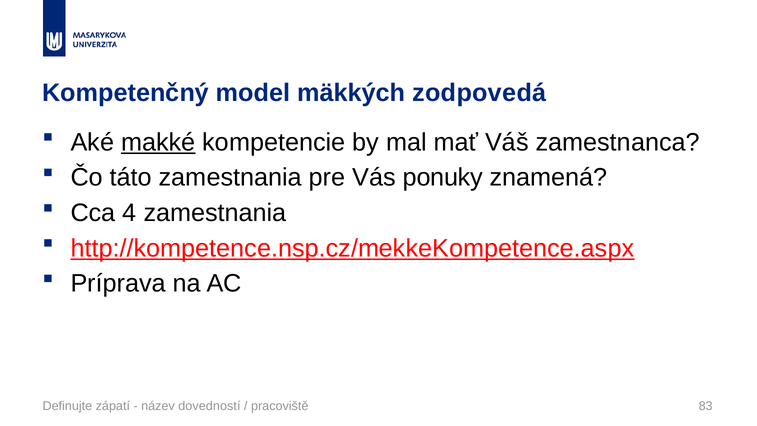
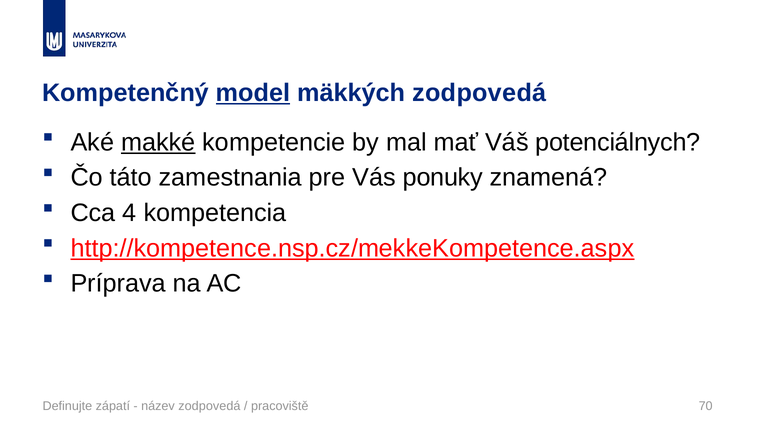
model underline: none -> present
zamestnanca: zamestnanca -> potenciálnych
4 zamestnania: zamestnania -> kompetencia
název dovedností: dovedností -> zodpovedá
83: 83 -> 70
